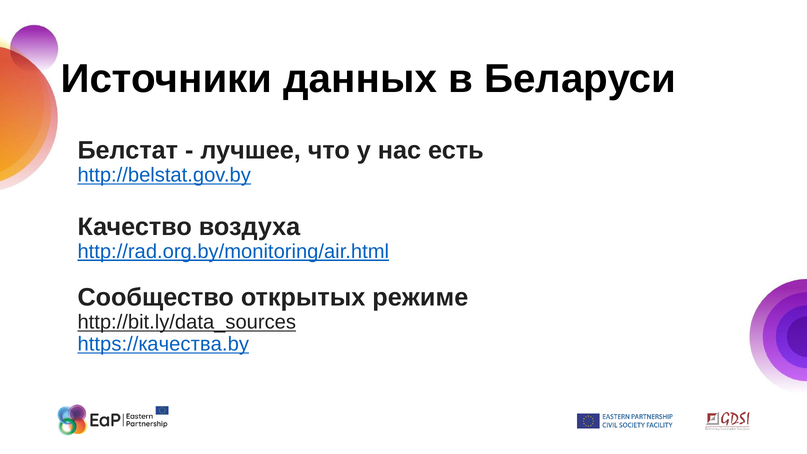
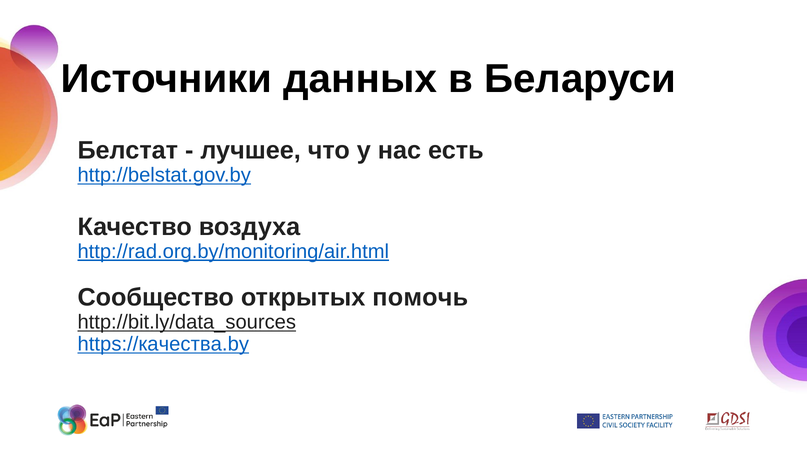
режиме: режиме -> помочь
